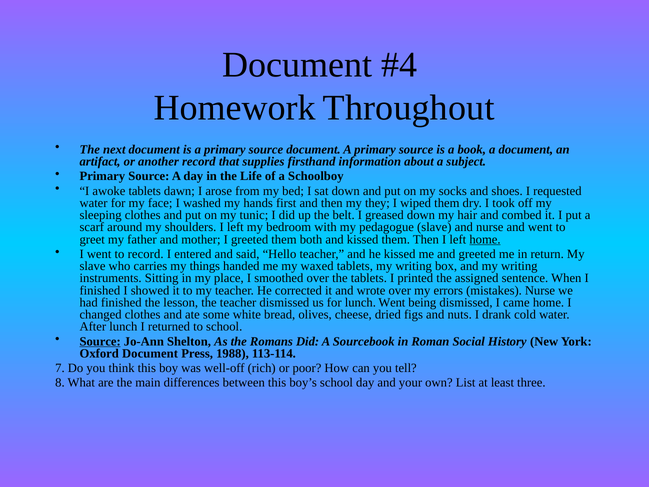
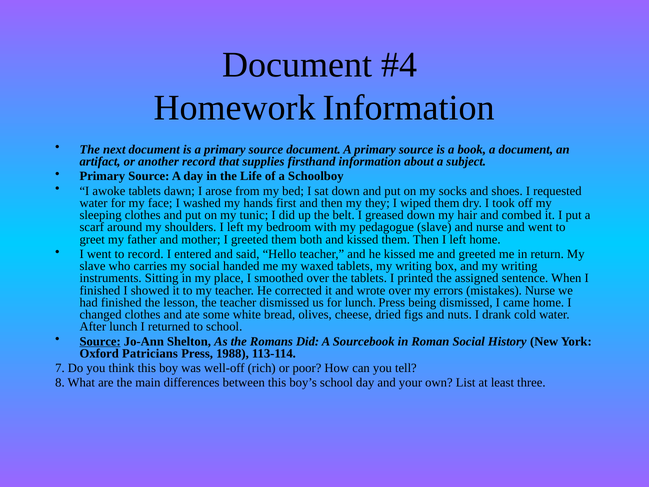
Homework Throughout: Throughout -> Information
home at (485, 239) underline: present -> none
my things: things -> social
lunch Went: Went -> Press
Oxford Document: Document -> Patricians
